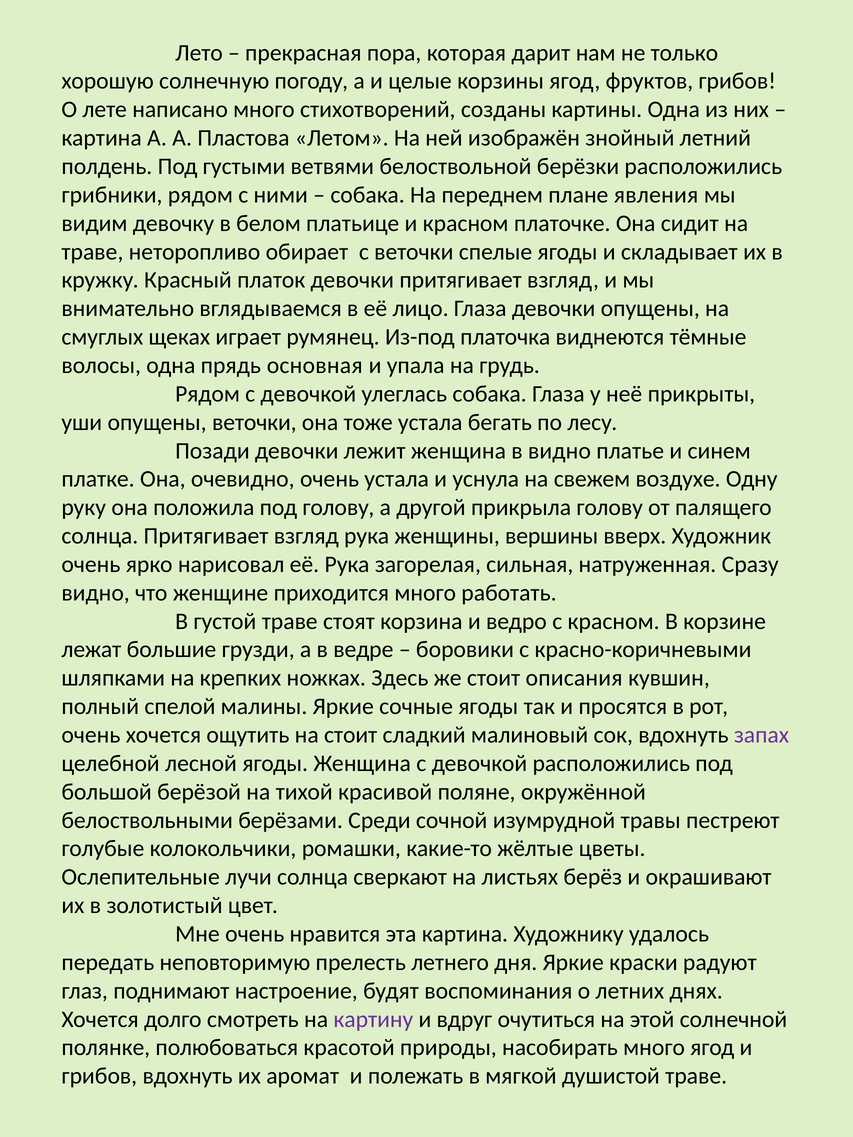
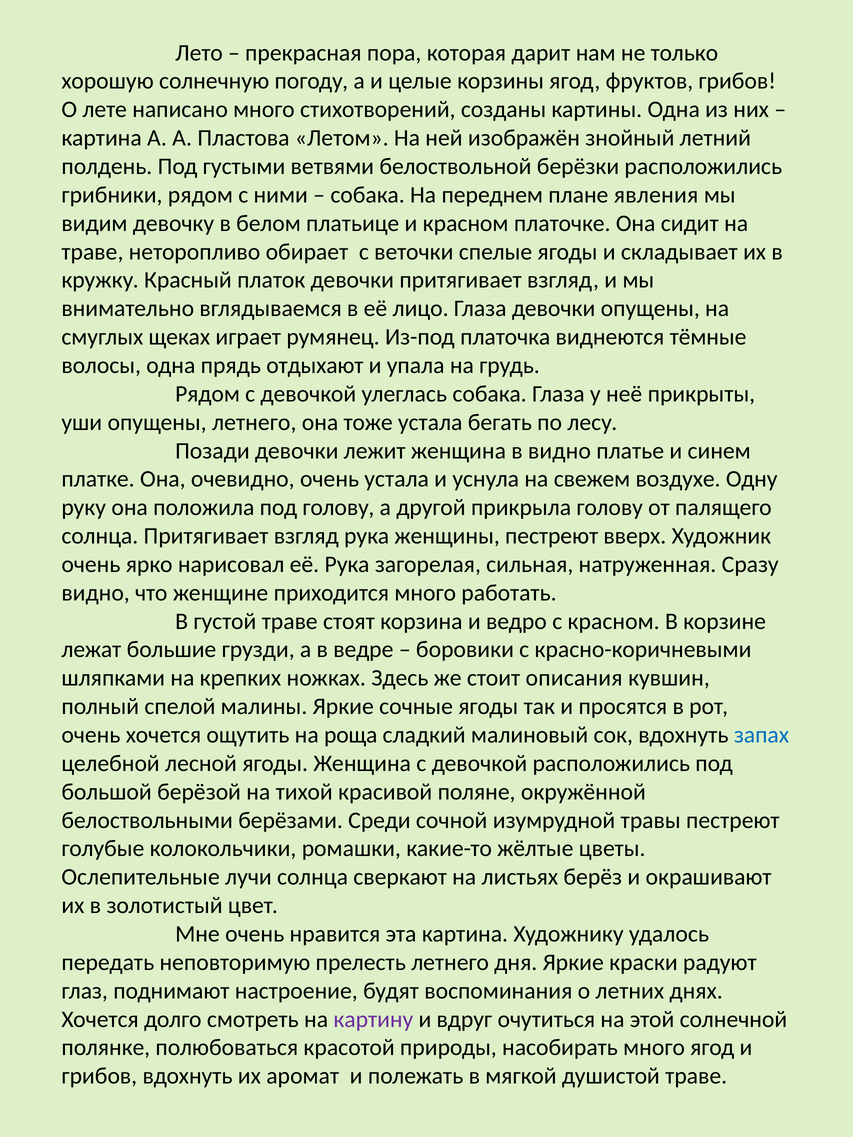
основная: основная -> отдыхают
опущены веточки: веточки -> летнего
женщины вершины: вершины -> пестреют
на стоит: стоит -> роща
запах colour: purple -> blue
